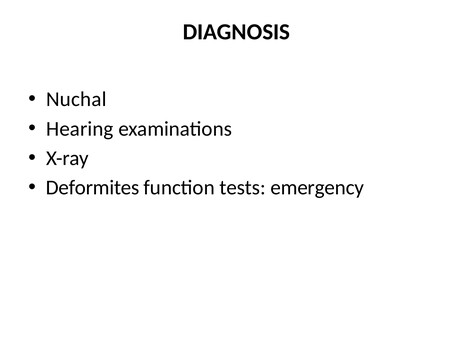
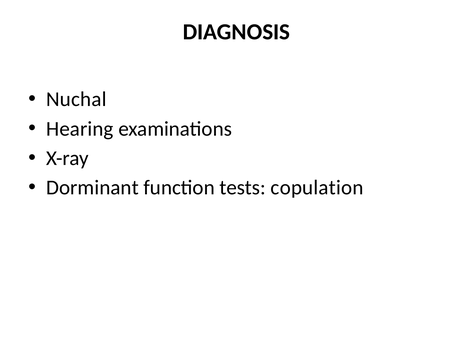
Deformites: Deformites -> Dorminant
emergency: emergency -> copulation
